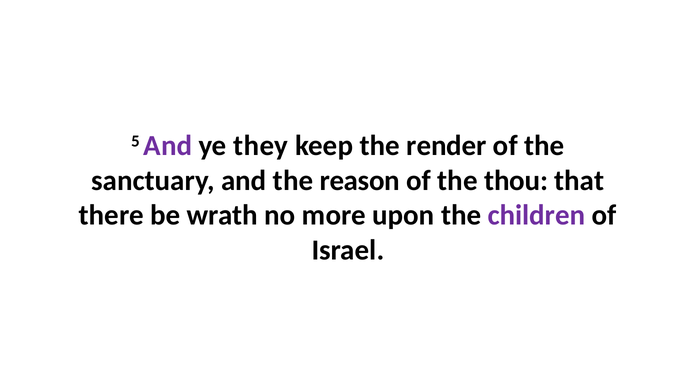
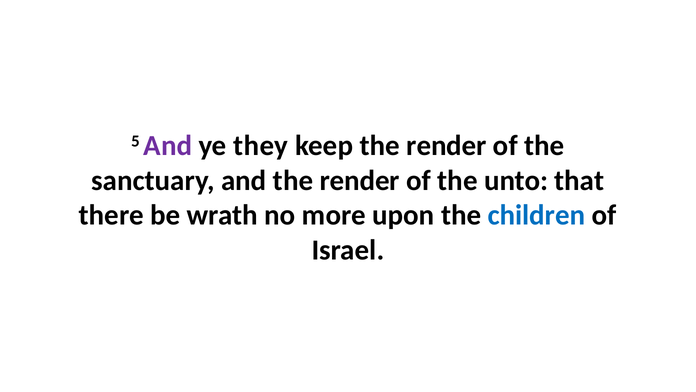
and the reason: reason -> render
thou: thou -> unto
children colour: purple -> blue
